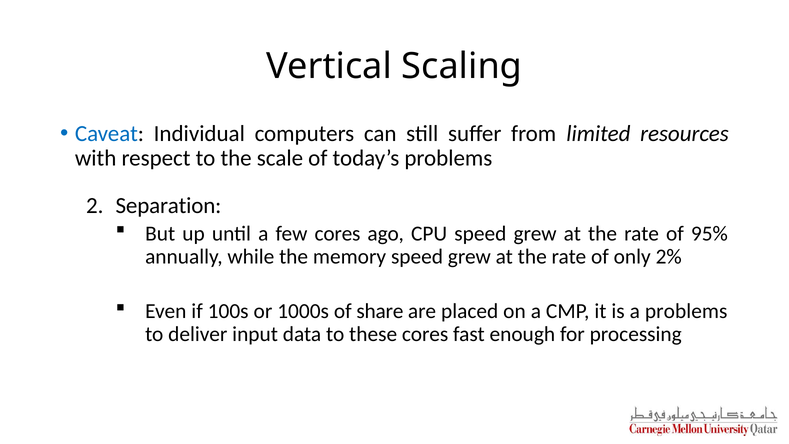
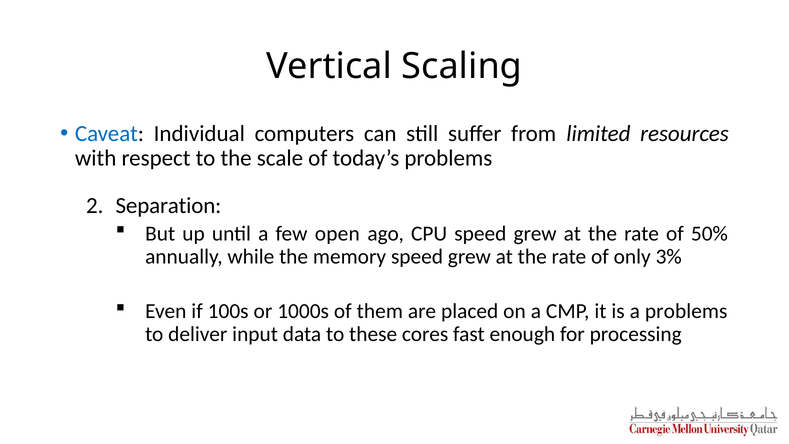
few cores: cores -> open
95%: 95% -> 50%
2%: 2% -> 3%
share: share -> them
